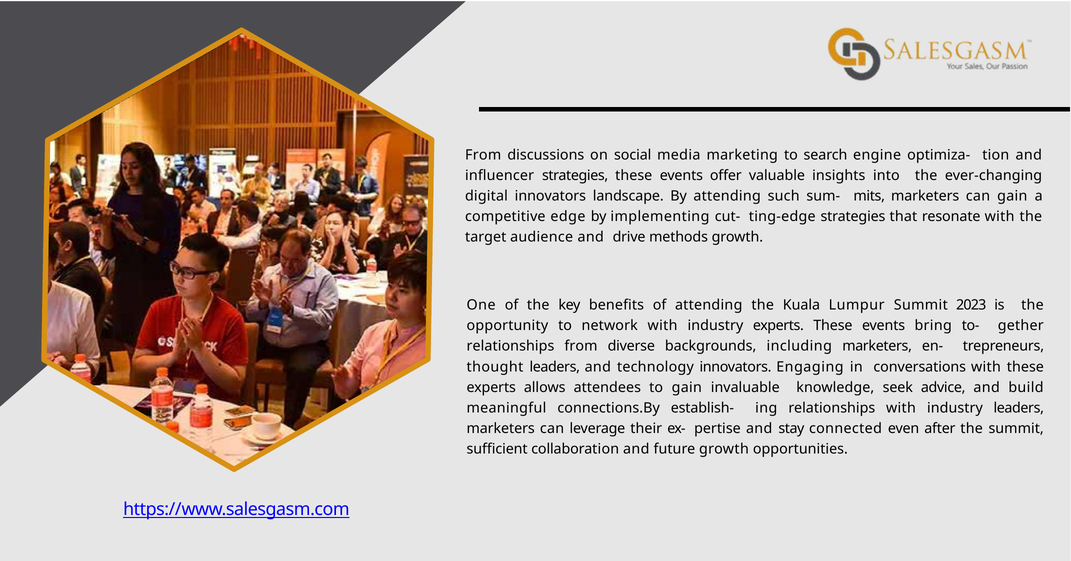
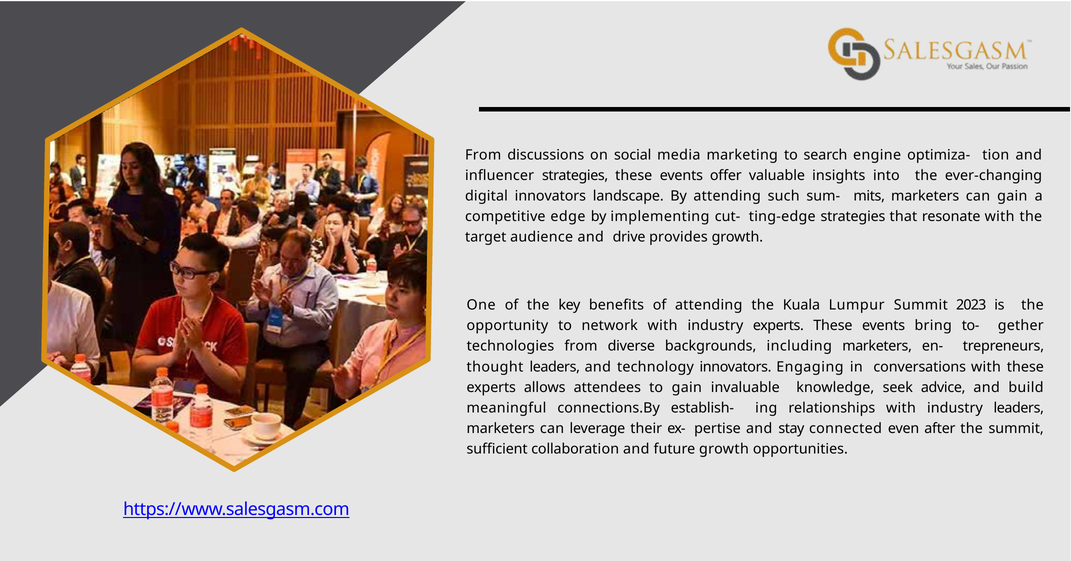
methods: methods -> provides
relationships at (511, 346): relationships -> technologies
